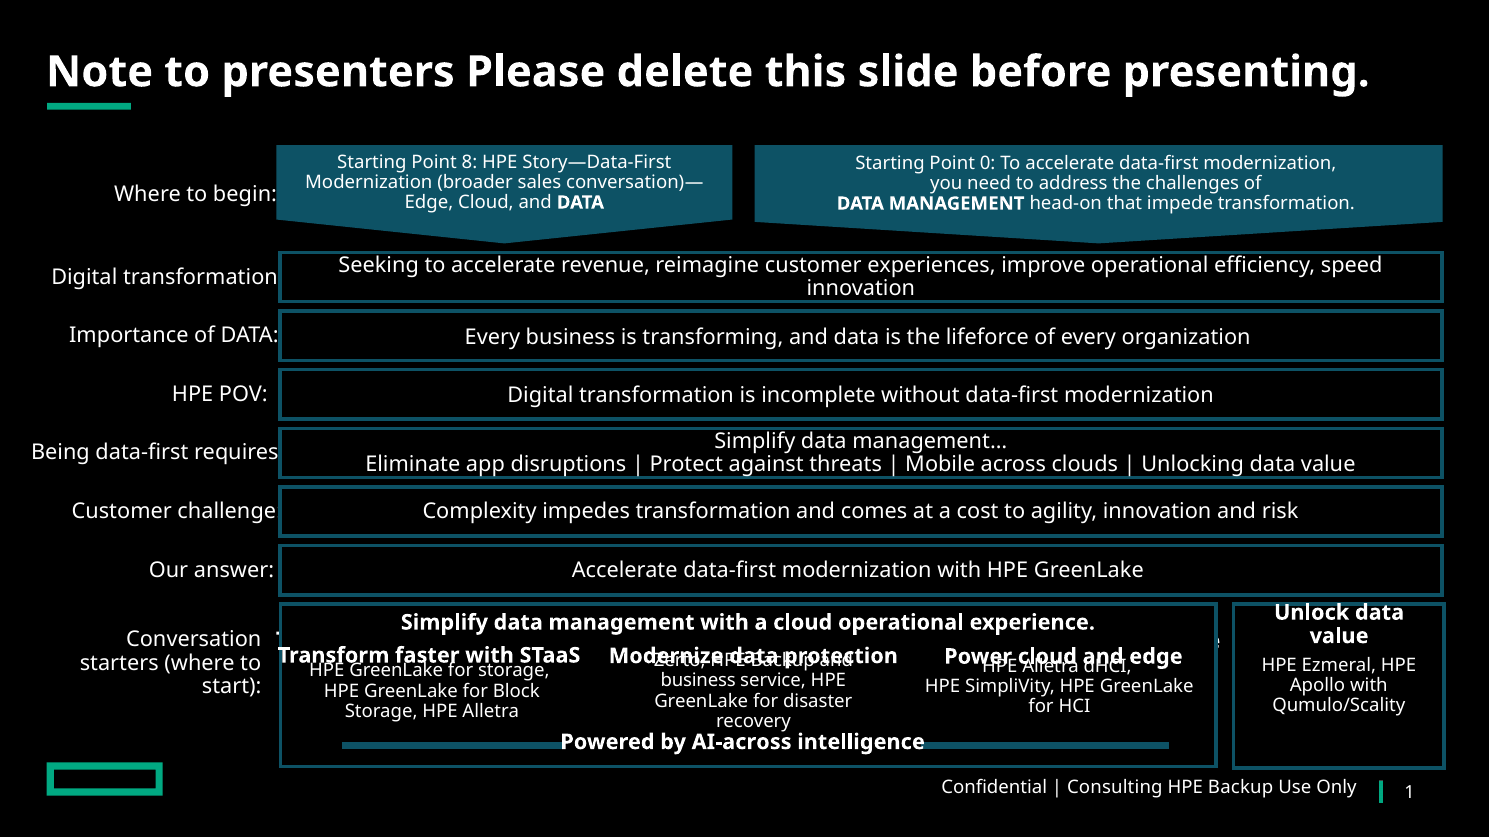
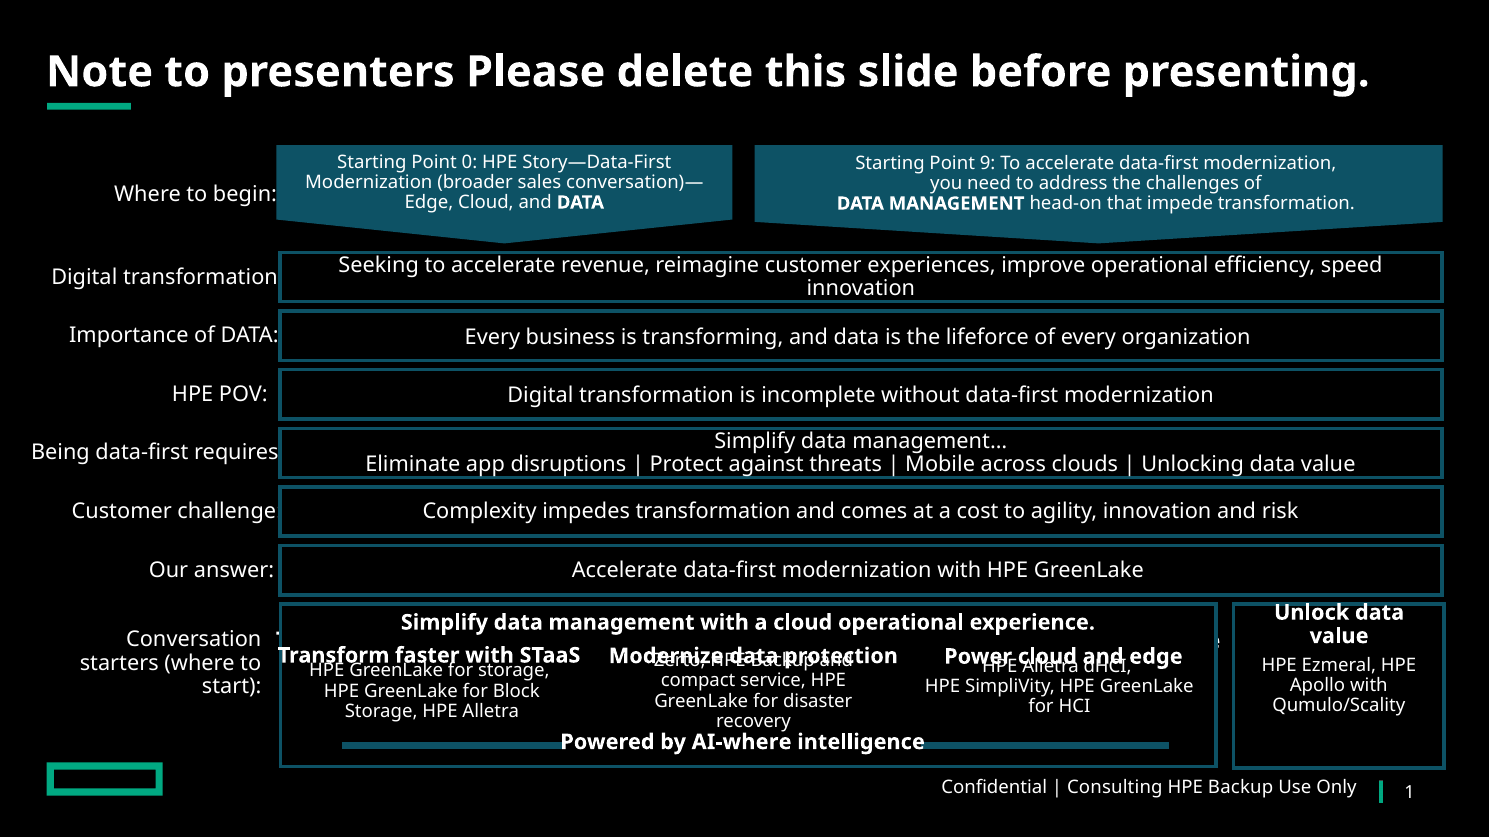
8: 8 -> 0
0: 0 -> 9
business at (698, 681): business -> compact
AI-across: AI-across -> AI-where
